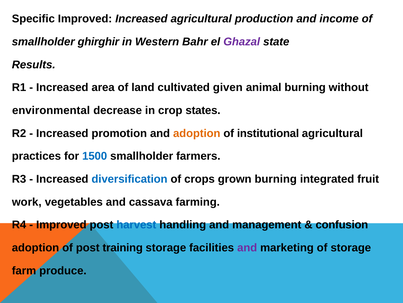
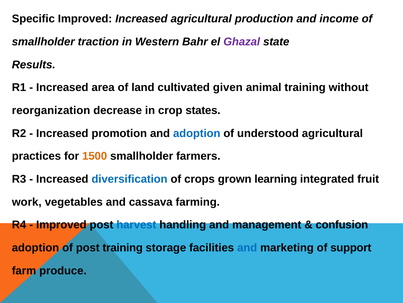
ghirghir: ghirghir -> traction
animal burning: burning -> training
environmental: environmental -> reorganization
adoption at (197, 133) colour: orange -> blue
institutional: institutional -> understood
1500 colour: blue -> orange
grown burning: burning -> learning
and at (247, 247) colour: purple -> blue
of storage: storage -> support
